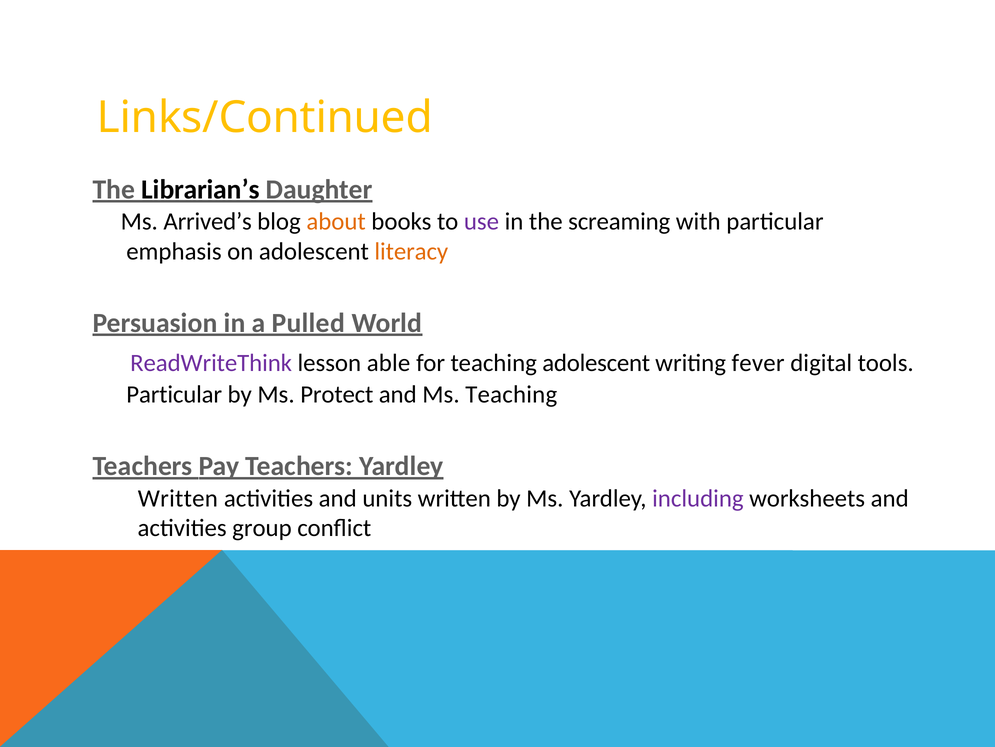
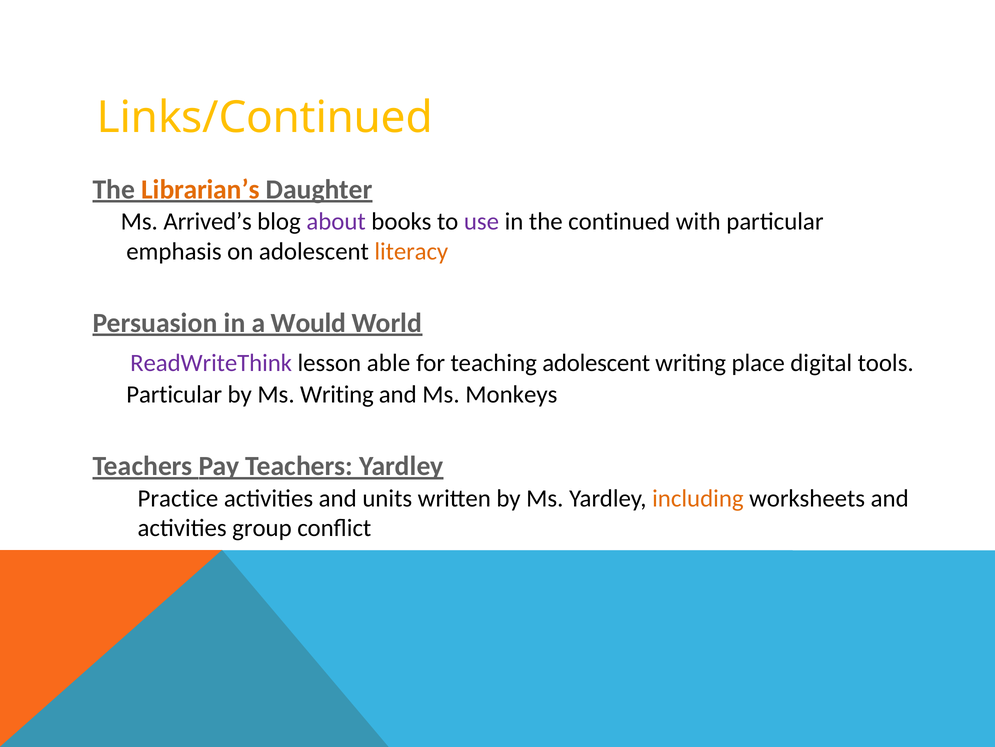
Librarian’s colour: black -> orange
about colour: orange -> purple
screaming: screaming -> continued
Pulled: Pulled -> Would
fever: fever -> place
Ms Protect: Protect -> Writing
Ms Teaching: Teaching -> Monkeys
Written at (178, 498): Written -> Practice
including colour: purple -> orange
